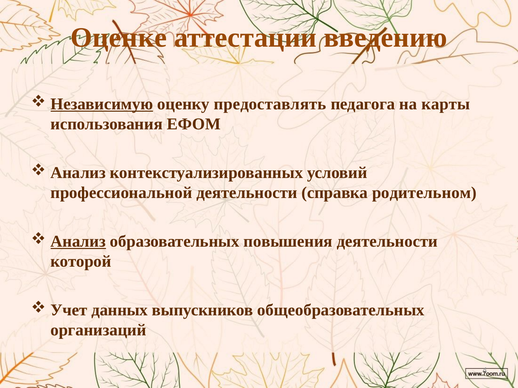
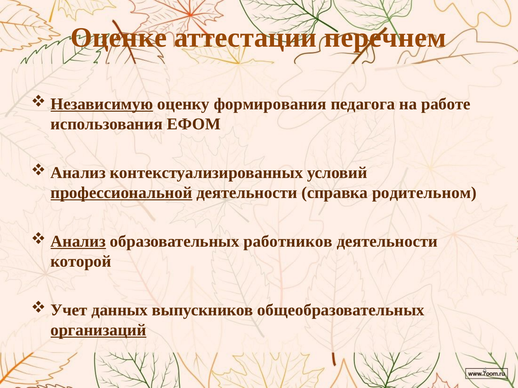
введению: введению -> перечнем
предоставлять: предоставлять -> формирования
карты: карты -> работе
профессиональной underline: none -> present
повышения: повышения -> работников
организаций underline: none -> present
